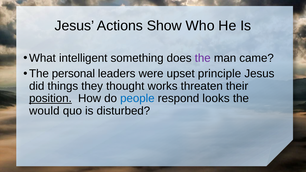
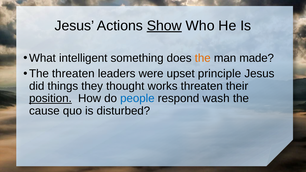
Show underline: none -> present
the at (203, 58) colour: purple -> orange
came: came -> made
The personal: personal -> threaten
looks: looks -> wash
would: would -> cause
